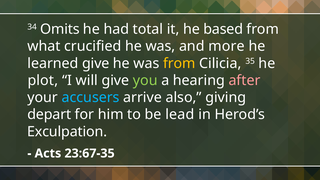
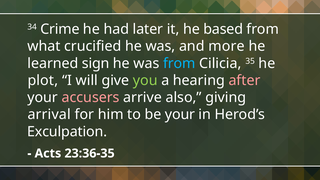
Omits: Omits -> Crime
total: total -> later
learned give: give -> sign
from at (179, 63) colour: yellow -> light blue
accusers colour: light blue -> pink
depart: depart -> arrival
be lead: lead -> your
23:67-35: 23:67-35 -> 23:36-35
